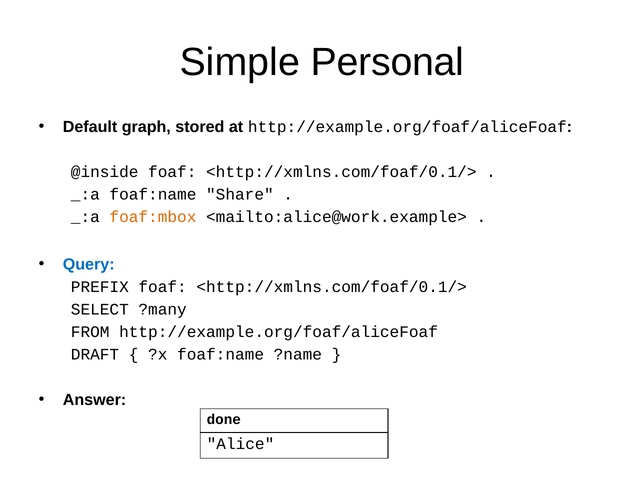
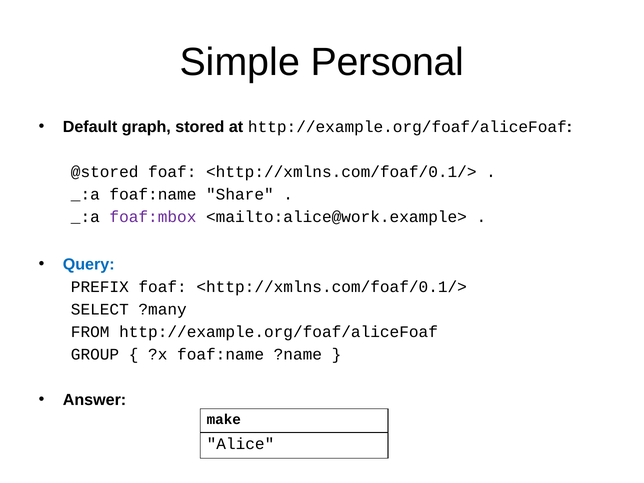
@inside: @inside -> @stored
foaf:mbox colour: orange -> purple
DRAFT: DRAFT -> GROUP
done: done -> make
